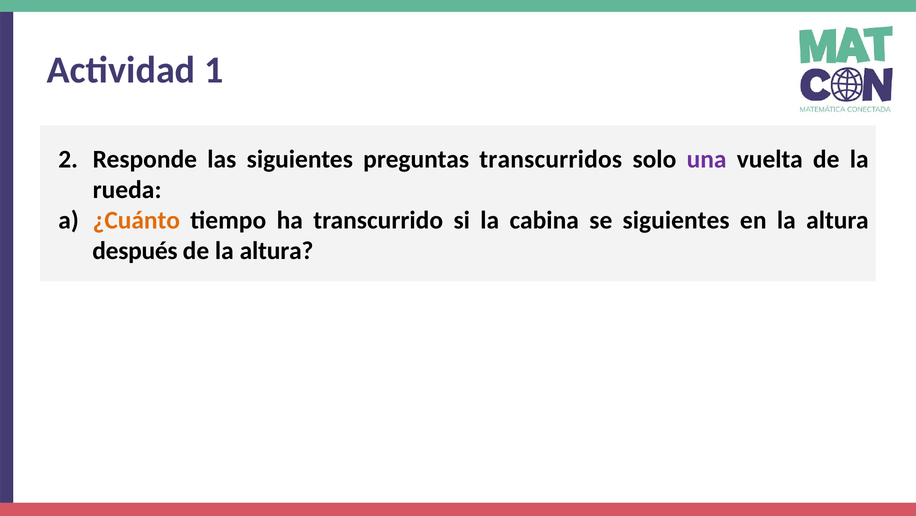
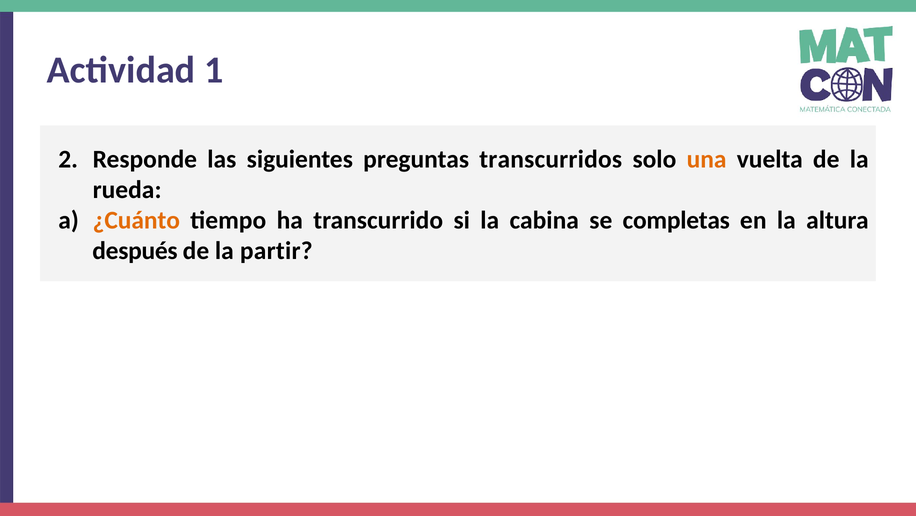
una colour: purple -> orange
se siguientes: siguientes -> completas
de la altura: altura -> partir
